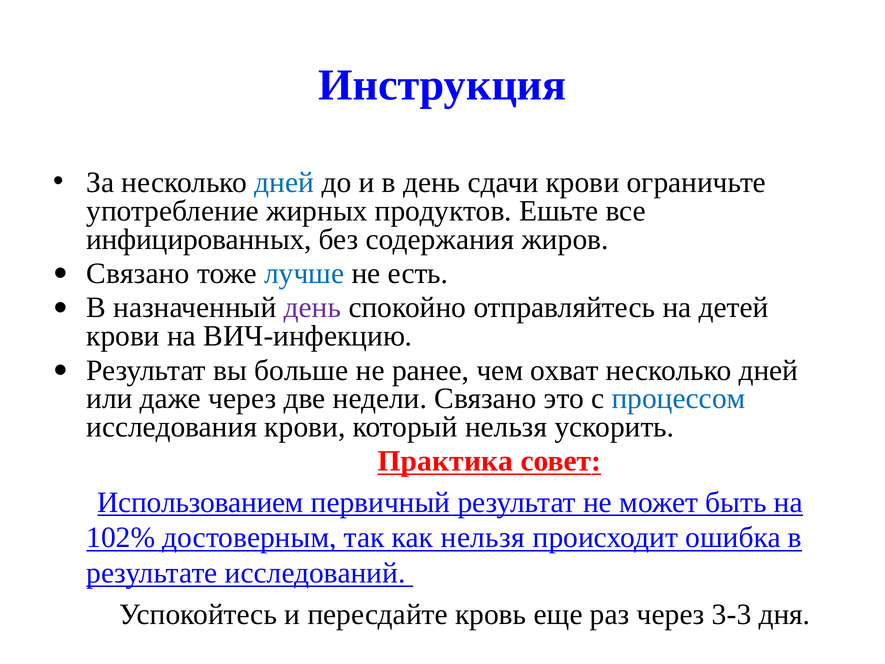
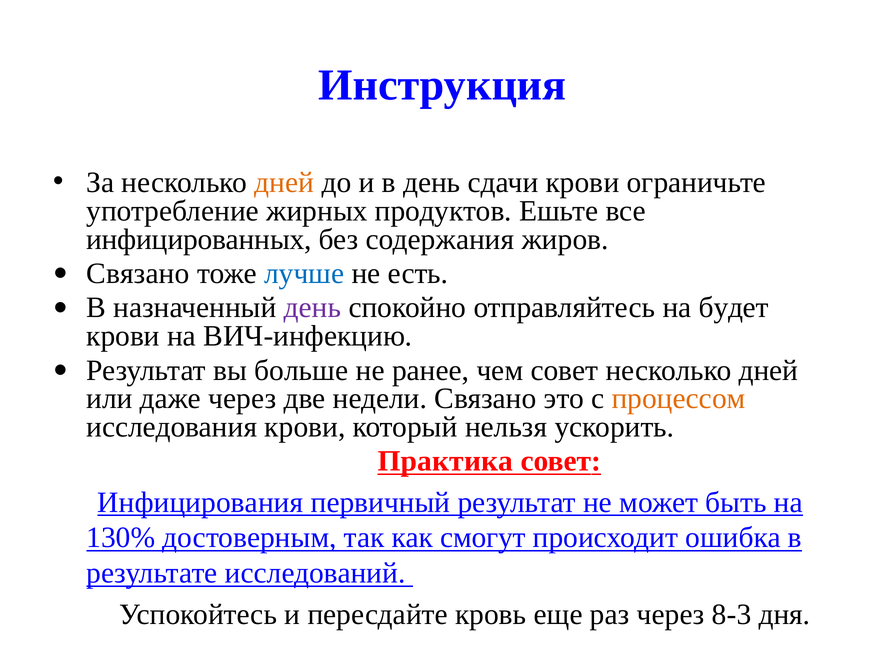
дней at (284, 183) colour: blue -> orange
детей: детей -> будет
чем охват: охват -> совет
процессом colour: blue -> orange
Использованием: Использованием -> Инфицирования
102%: 102% -> 130%
как нельзя: нельзя -> смогут
3-3: 3-3 -> 8-3
